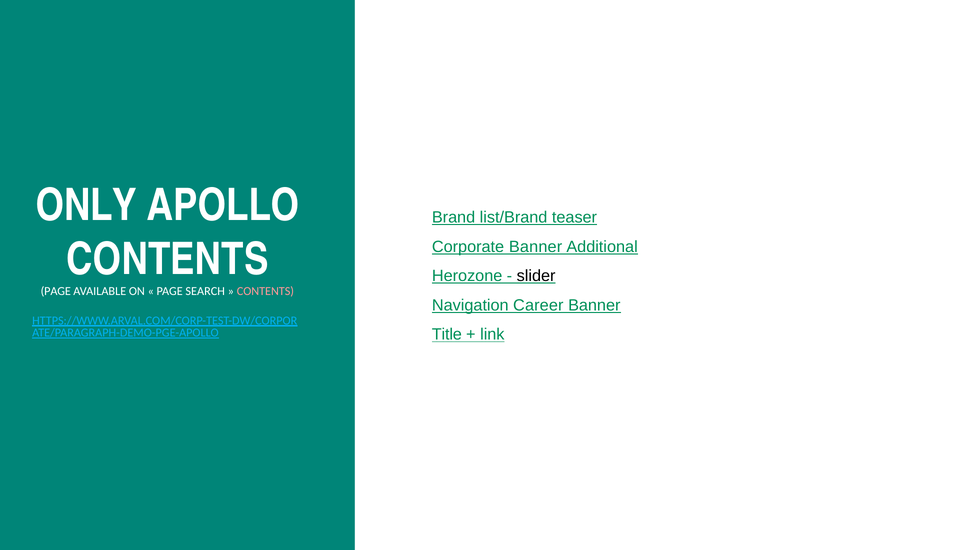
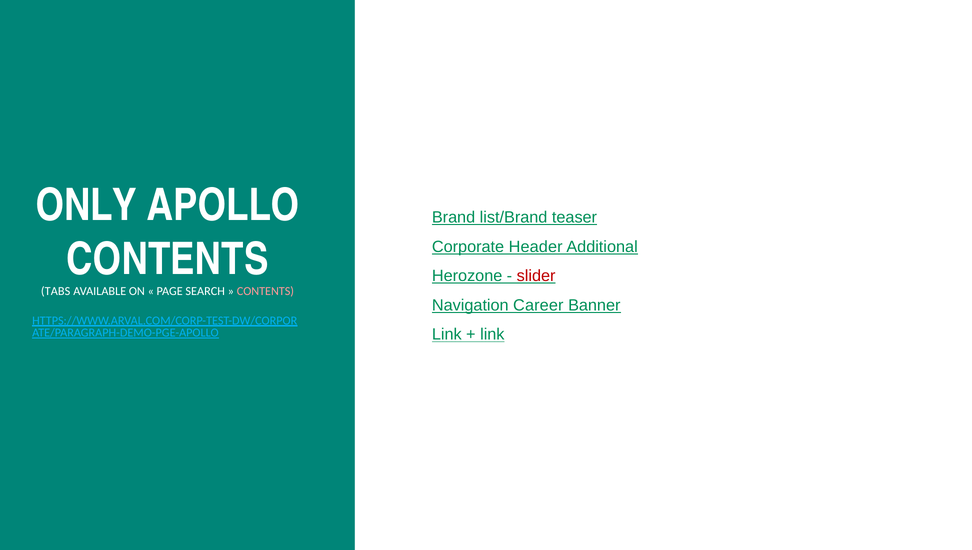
Corporate Banner: Banner -> Header
slider colour: black -> red
PAGE at (56, 291): PAGE -> TABS
Title at (447, 335): Title -> Link
